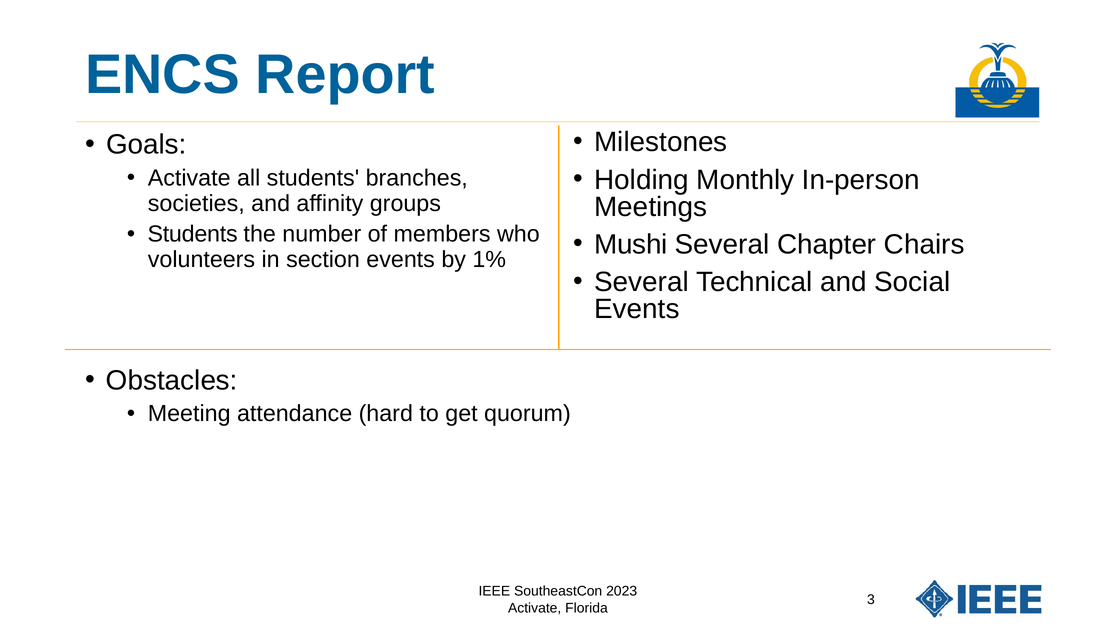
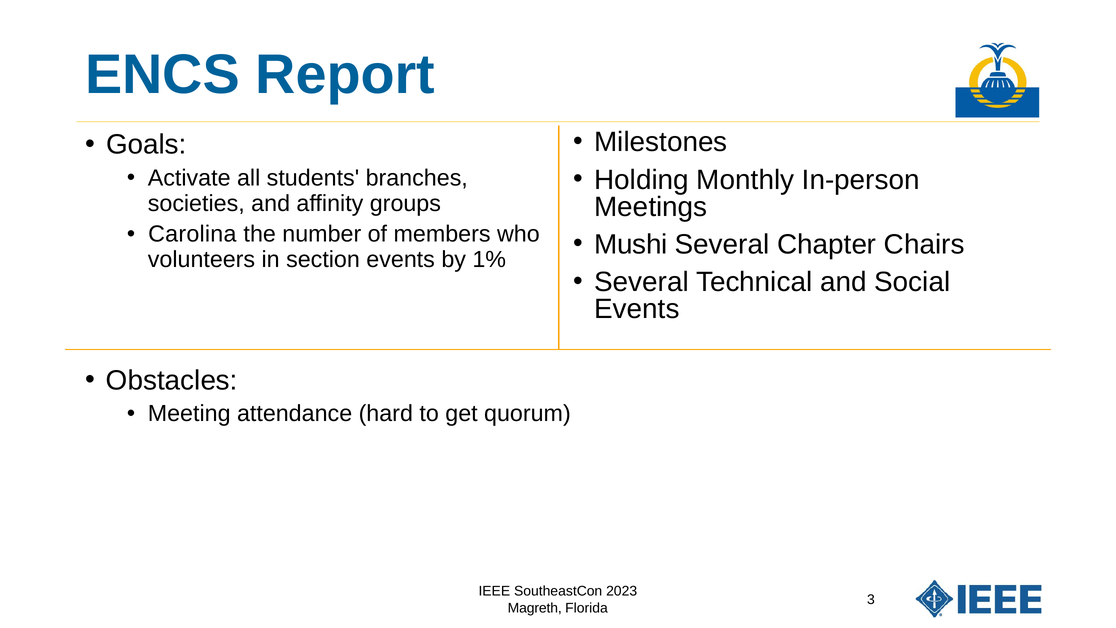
Students at (193, 234): Students -> Carolina
Activate at (535, 608): Activate -> Magreth
